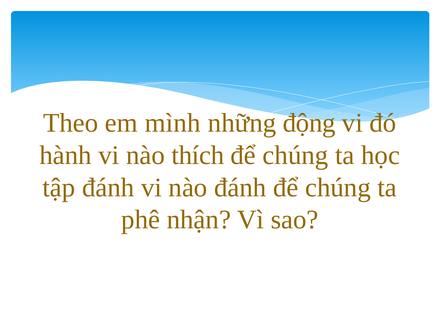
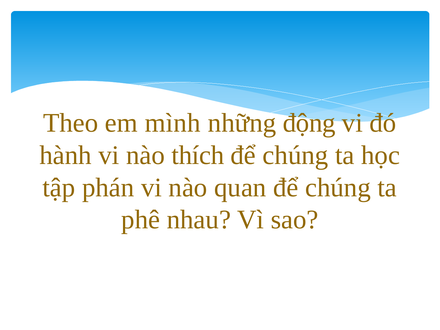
tập đánh: đánh -> phán
nào đánh: đánh -> quan
nhận: nhận -> nhau
